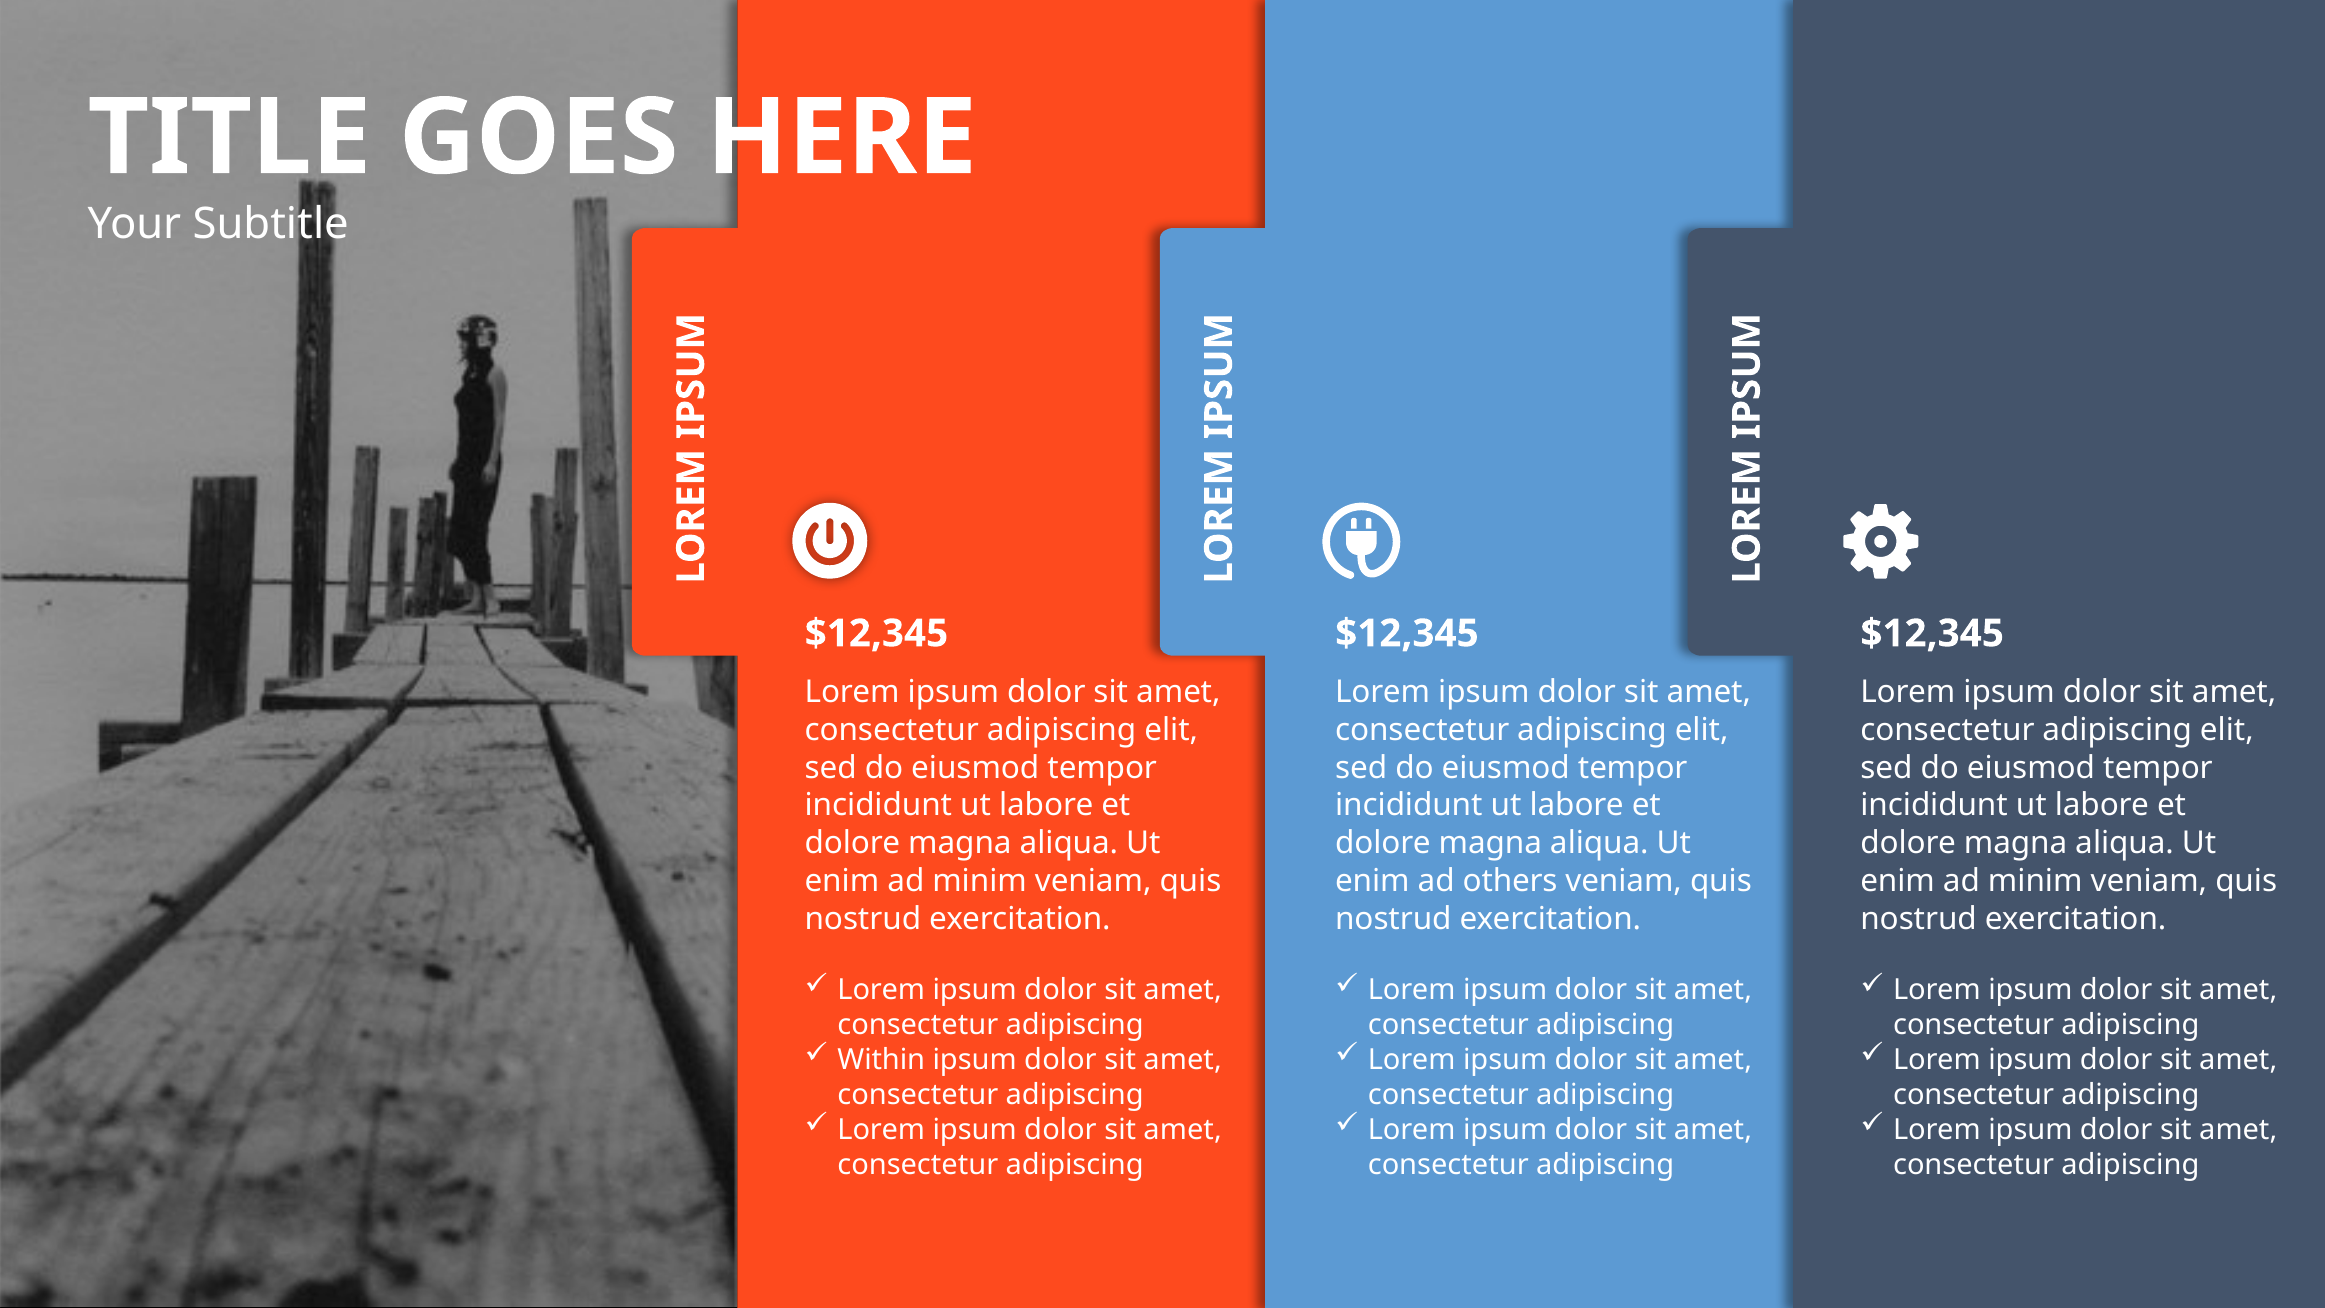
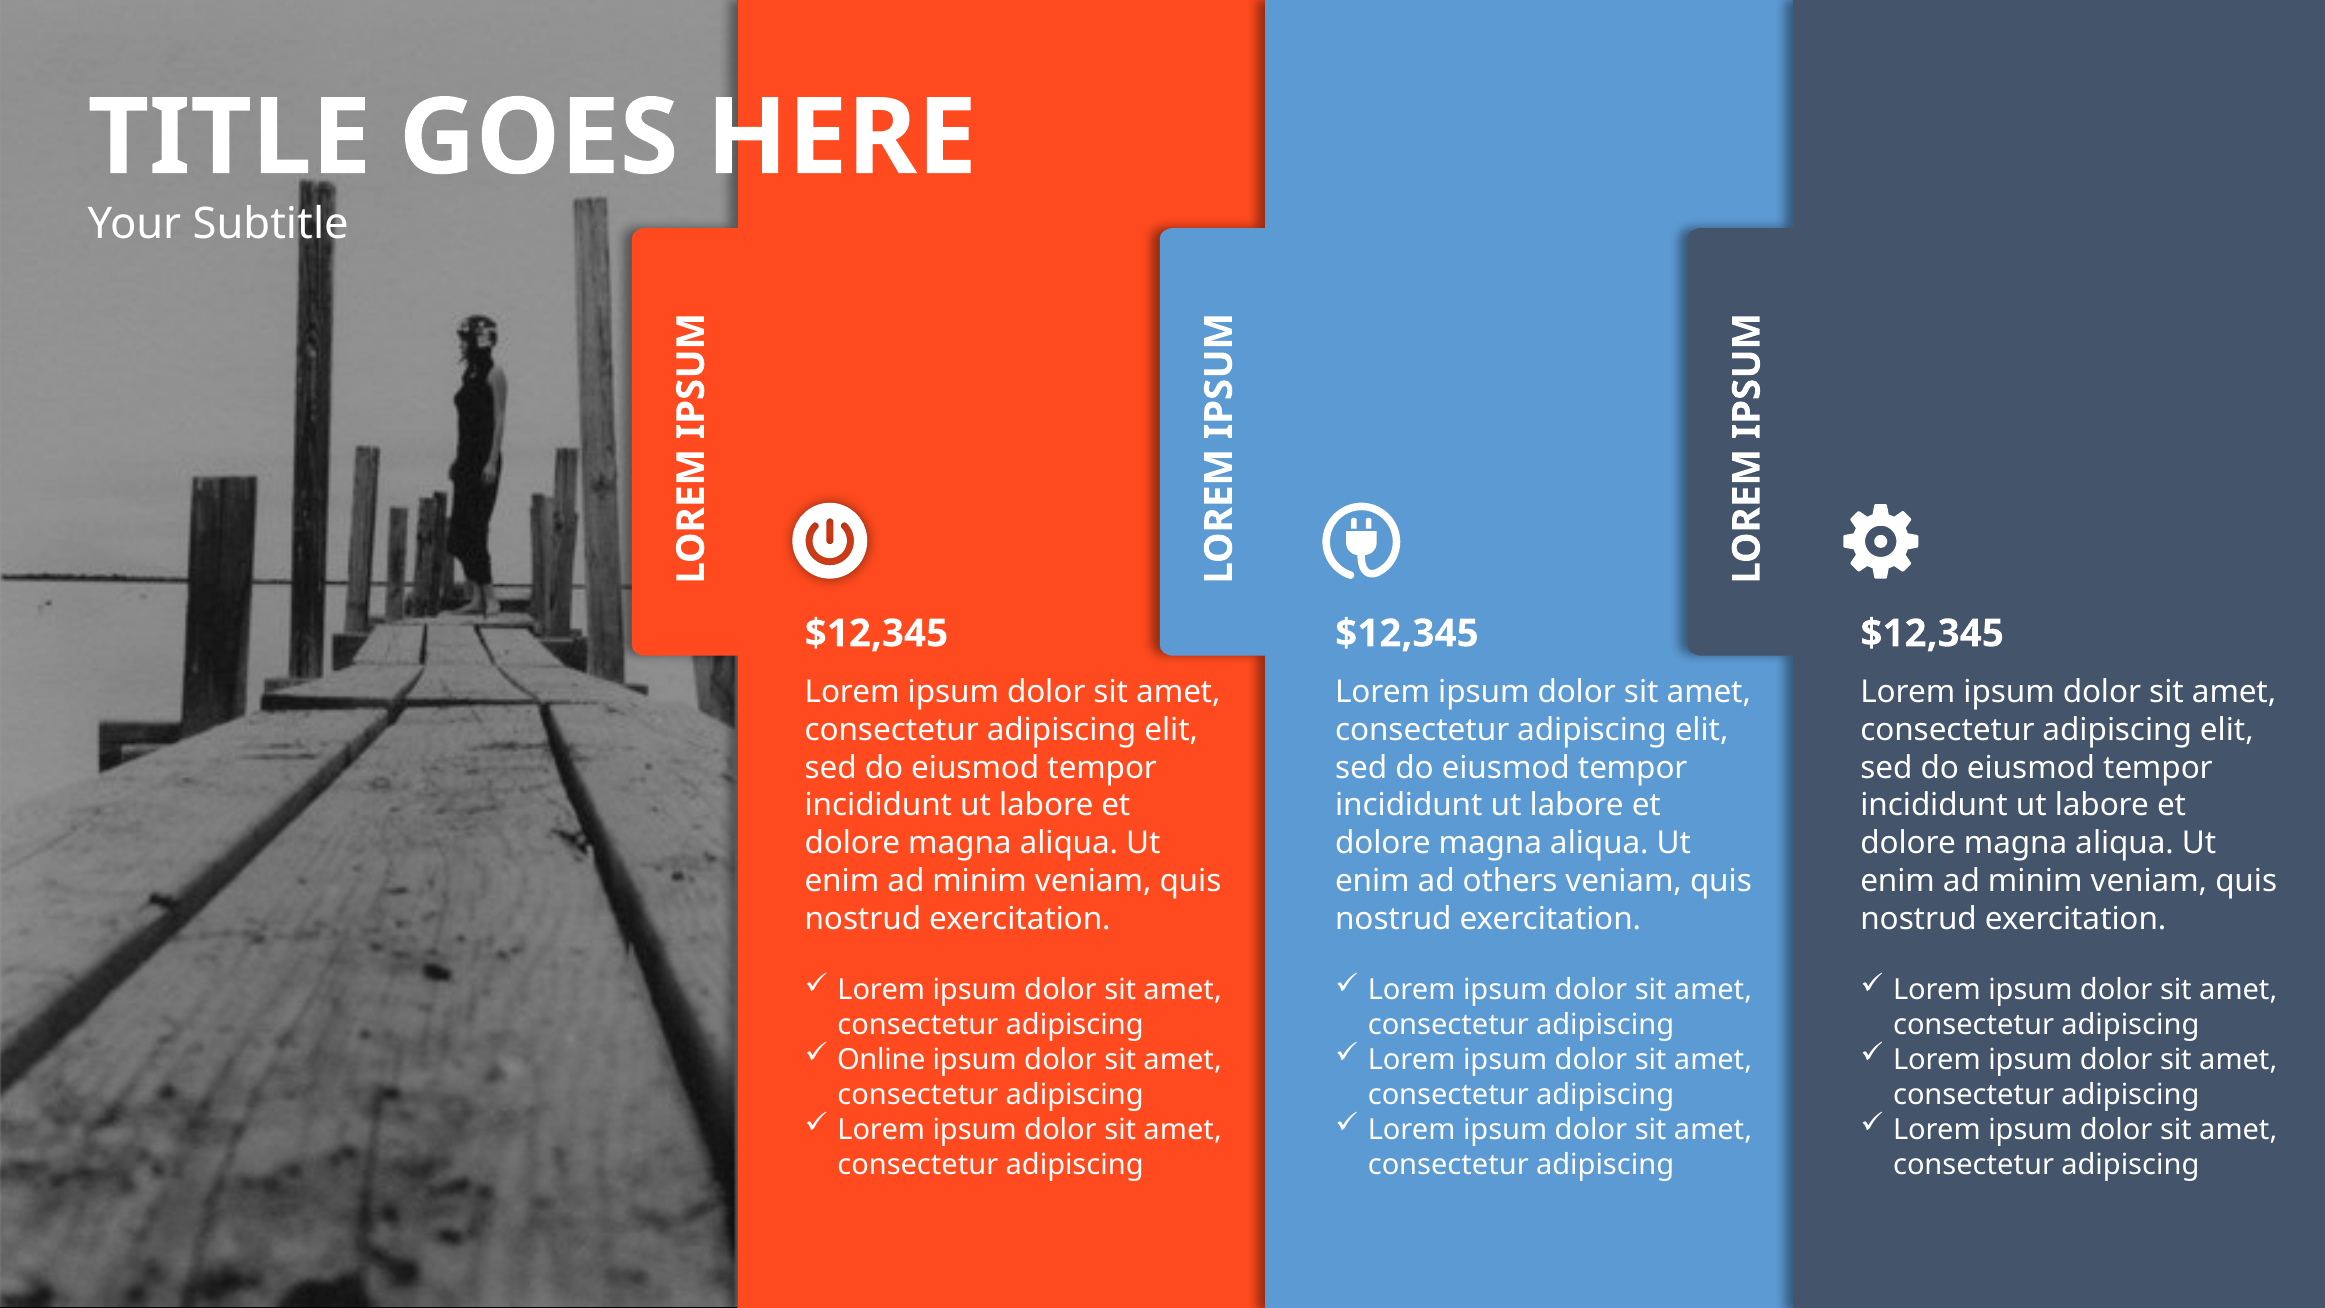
Within: Within -> Online
